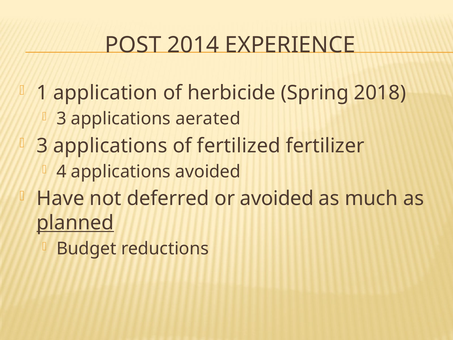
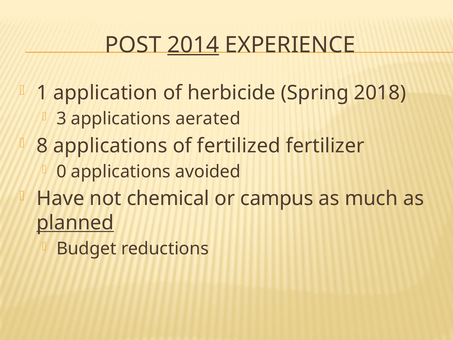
2014 underline: none -> present
3 at (42, 146): 3 -> 8
4: 4 -> 0
deferred: deferred -> chemical
or avoided: avoided -> campus
